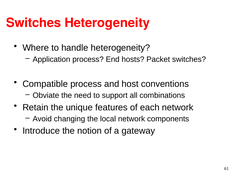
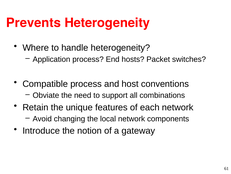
Switches at (34, 23): Switches -> Prevents
